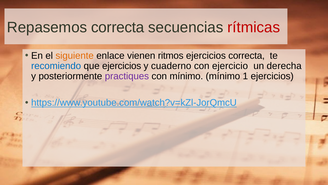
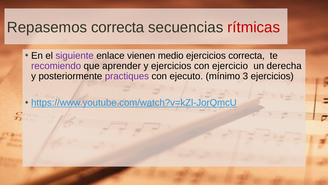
siguiente colour: orange -> purple
ritmos: ritmos -> medio
recomiendo colour: blue -> purple
que ejercicios: ejercicios -> aprender
y cuaderno: cuaderno -> ejercicios
con mínimo: mínimo -> ejecuto
1: 1 -> 3
